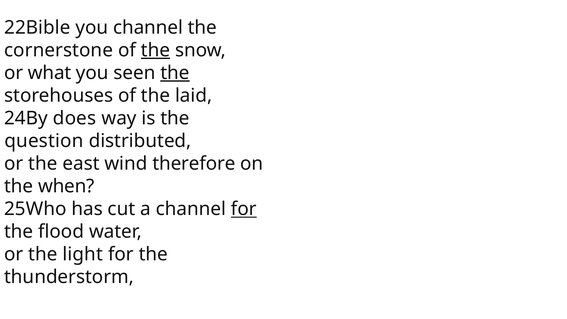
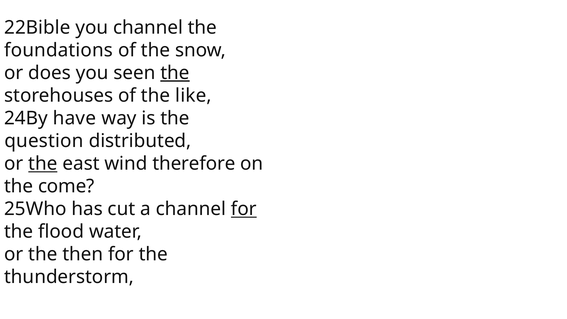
cornerstone: cornerstone -> foundations
the at (155, 50) underline: present -> none
what: what -> does
laid: laid -> like
does: does -> have
the at (43, 164) underline: none -> present
when: when -> come
light: light -> then
